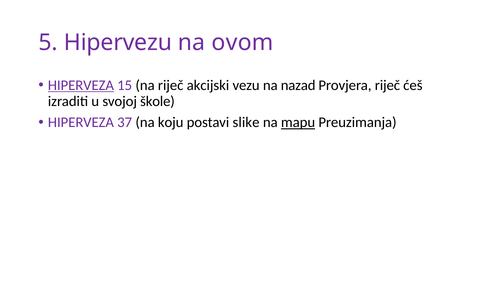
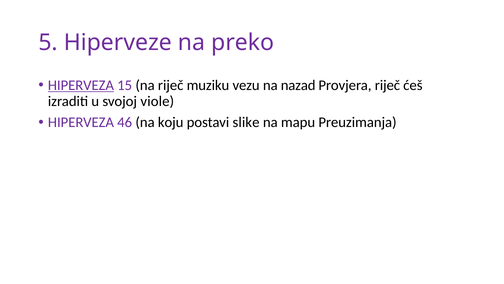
Hipervezu: Hipervezu -> Hiperveze
ovom: ovom -> preko
akcijski: akcijski -> muziku
škole: škole -> viole
37: 37 -> 46
mapu underline: present -> none
